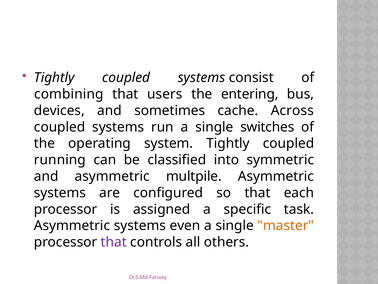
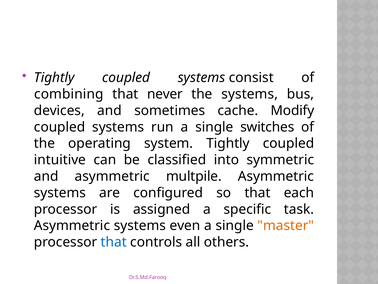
users: users -> never
the entering: entering -> systems
Across: Across -> Modify
running: running -> intuitive
that at (114, 242) colour: purple -> blue
